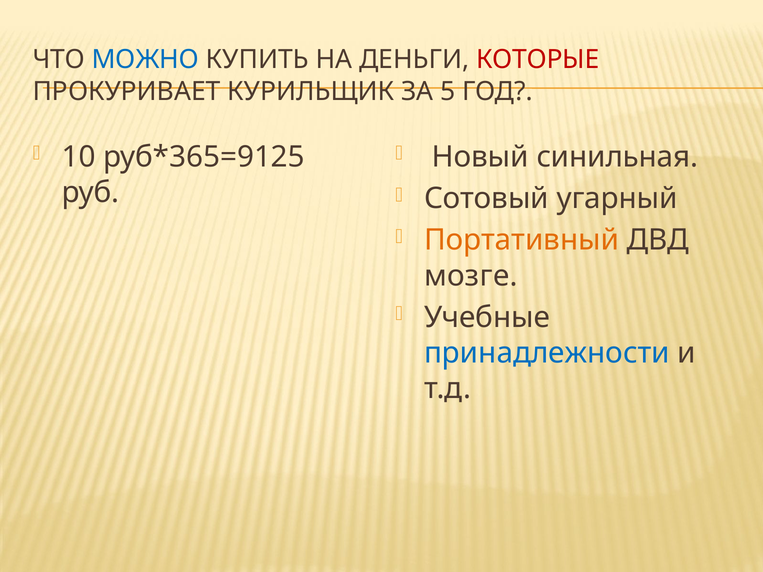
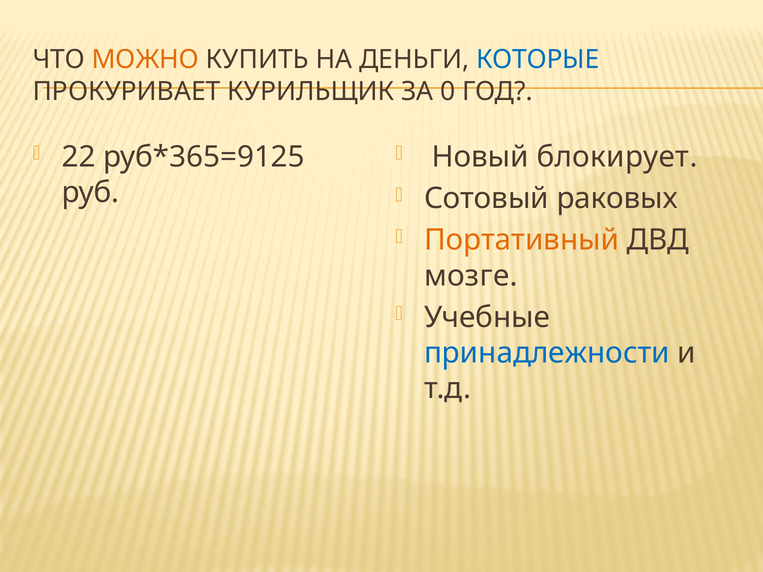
МОЖНО colour: blue -> orange
КОТОРЫЕ colour: red -> blue
5: 5 -> 0
10: 10 -> 22
синильная: синильная -> блокирует
угарный: угарный -> раковых
